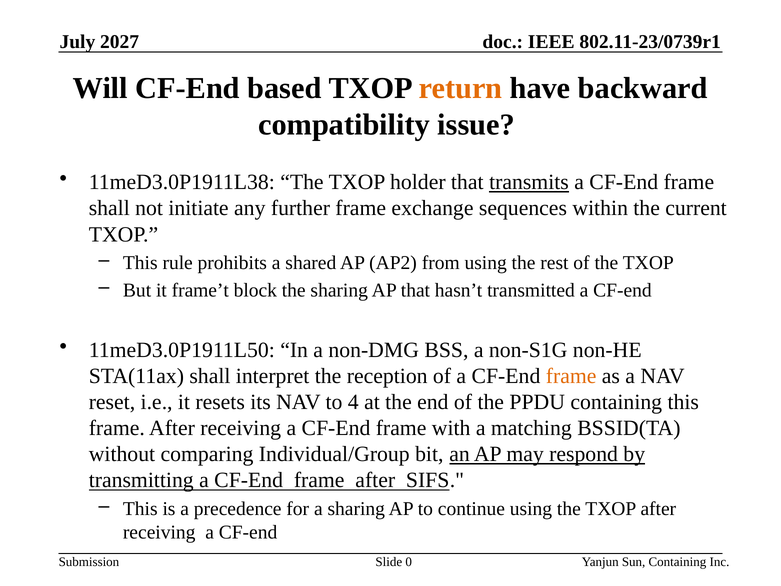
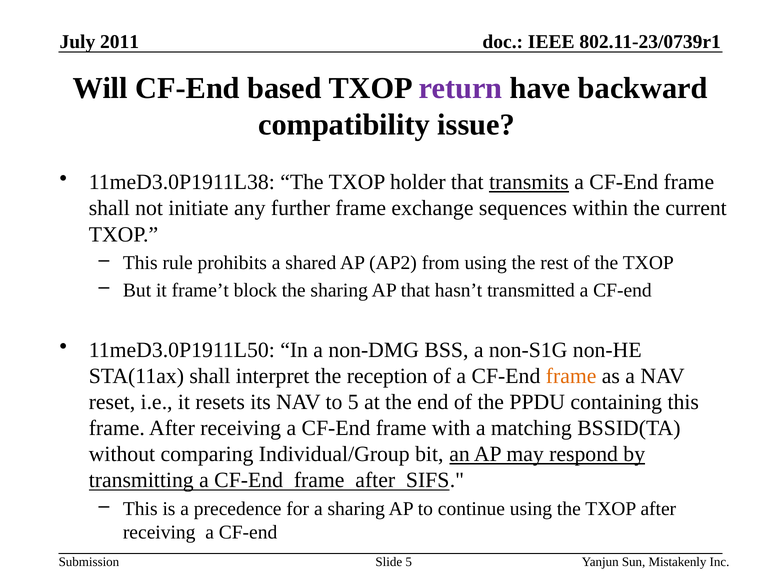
2027: 2027 -> 2011
return colour: orange -> purple
to 4: 4 -> 5
Slide 0: 0 -> 5
Sun Containing: Containing -> Mistakenly
